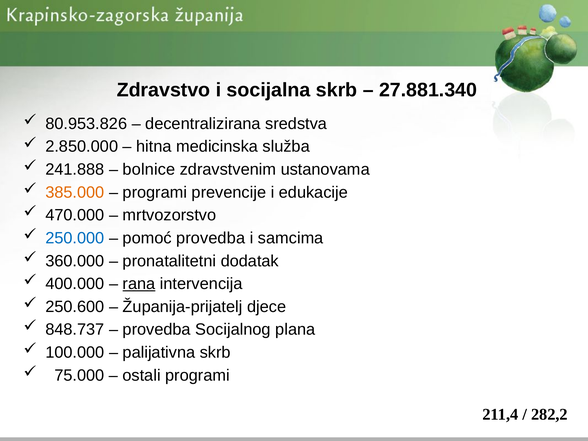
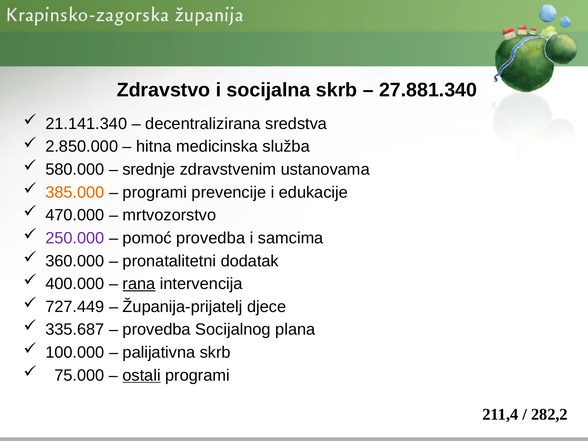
80.953.826: 80.953.826 -> 21.141.340
241.888: 241.888 -> 580.000
bolnice: bolnice -> srednje
250.000 colour: blue -> purple
250.600: 250.600 -> 727.449
848.737: 848.737 -> 335.687
ostali underline: none -> present
